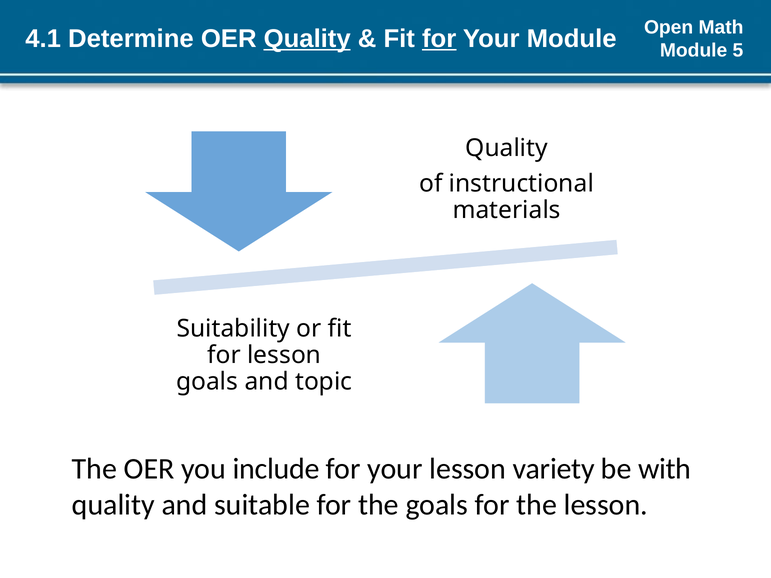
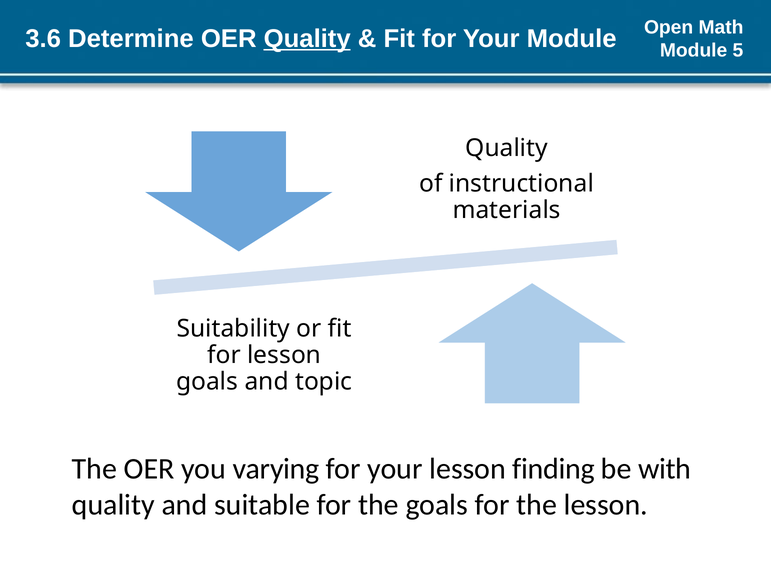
4.1: 4.1 -> 3.6
for at (439, 39) underline: present -> none
include: include -> varying
variety: variety -> finding
